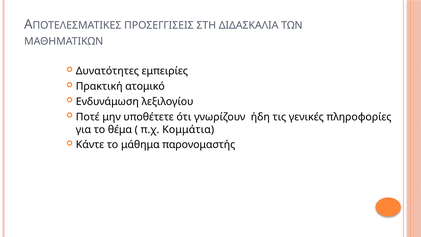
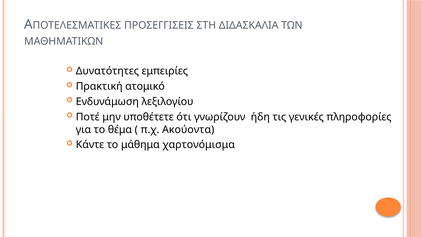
Κομμάτια: Κομμάτια -> Ακούοντα
παρονομαστής: παρονομαστής -> χαρτονόμισμα
